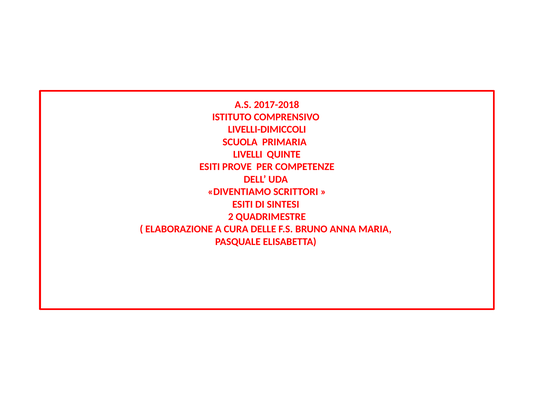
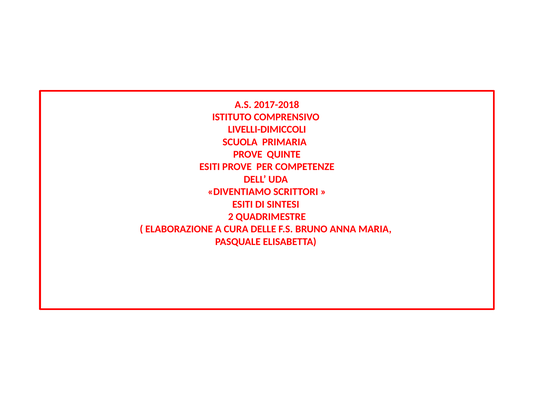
LIVELLI at (248, 155): LIVELLI -> PROVE
